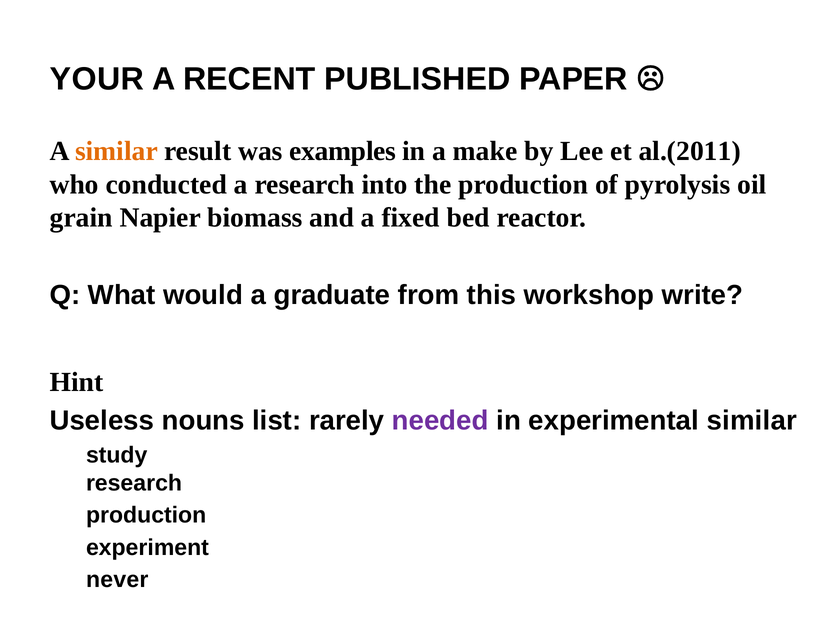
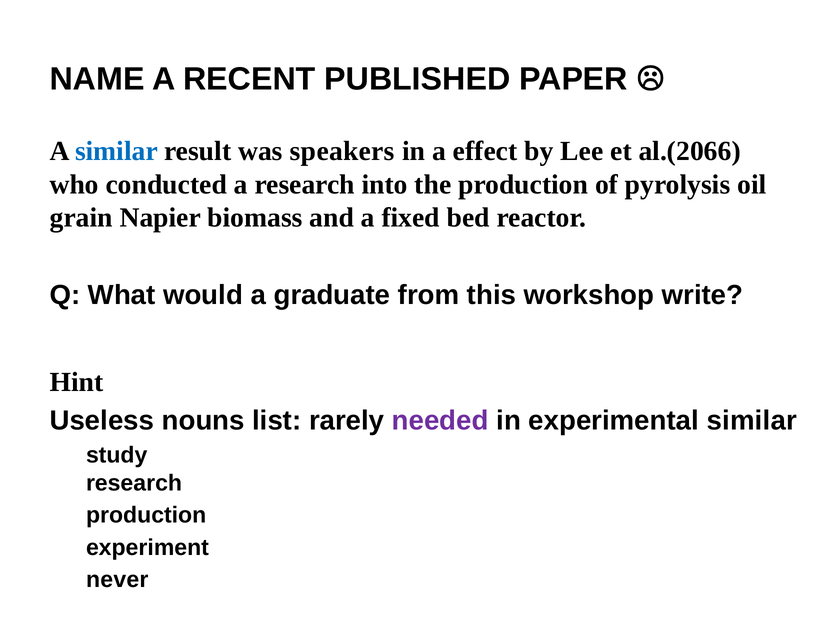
YOUR: YOUR -> NAME
similar at (116, 151) colour: orange -> blue
examples: examples -> speakers
make: make -> effect
al.(2011: al.(2011 -> al.(2066
